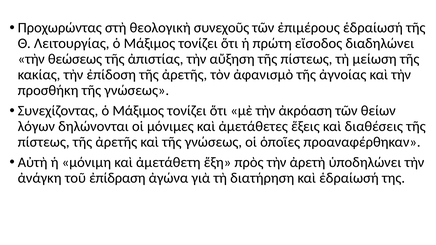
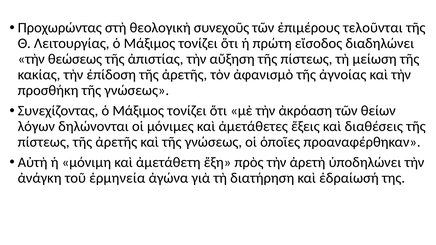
ἐπιμέρους ἑδραίωσή: ἑδραίωσή -> τελοῦνται
ἐπίδραση: ἐπίδραση -> ἑρμηνεία
